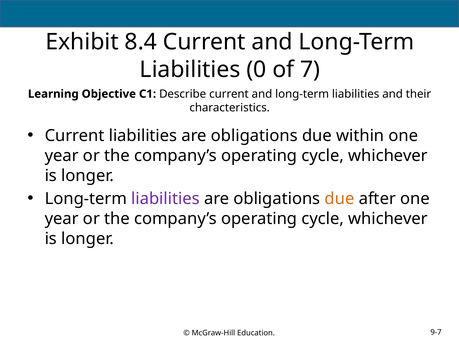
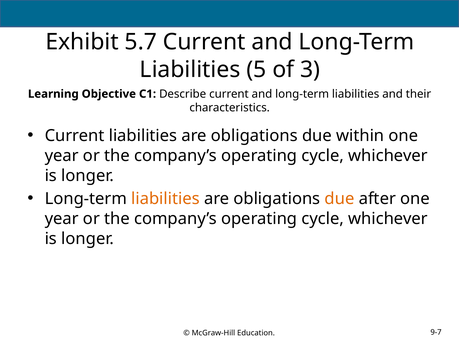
8.4: 8.4 -> 5.7
0: 0 -> 5
7: 7 -> 3
liabilities at (165, 199) colour: purple -> orange
